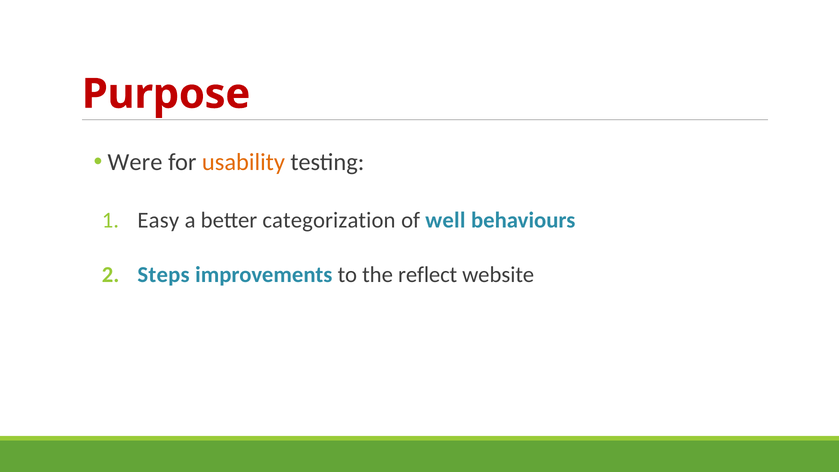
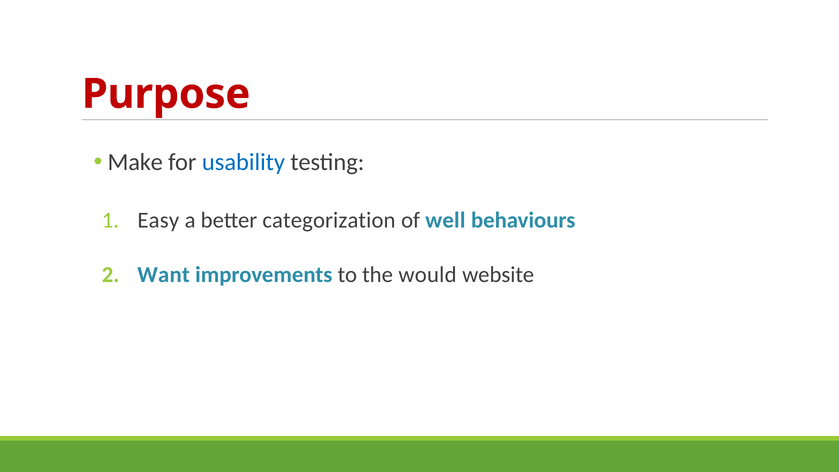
Were: Were -> Make
usability colour: orange -> blue
Steps: Steps -> Want
reflect: reflect -> would
